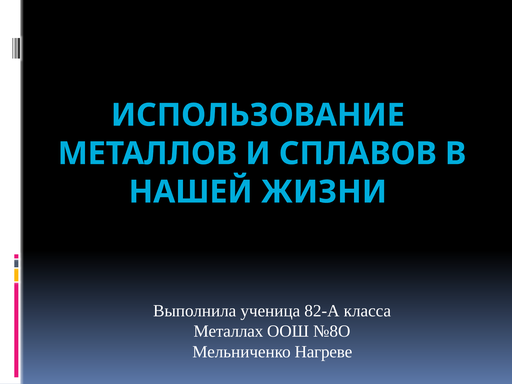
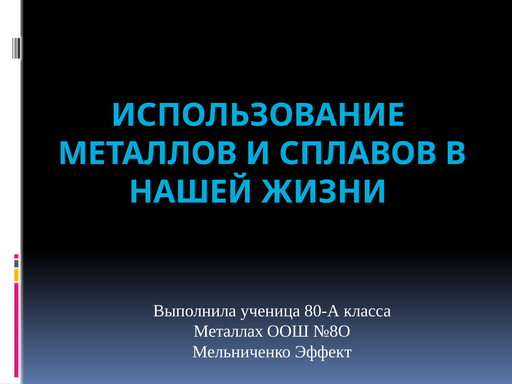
82-А: 82-А -> 80-А
Нагреве: Нагреве -> Эффект
